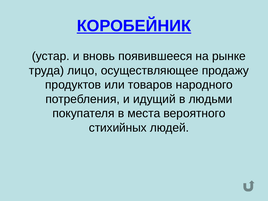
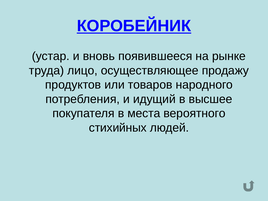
людьми: людьми -> высшее
